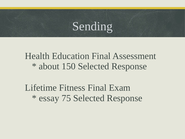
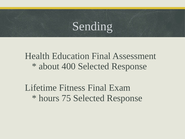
150: 150 -> 400
essay: essay -> hours
